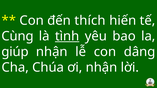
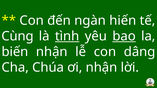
thích: thích -> ngàn
bao underline: none -> present
giúp: giúp -> biến
